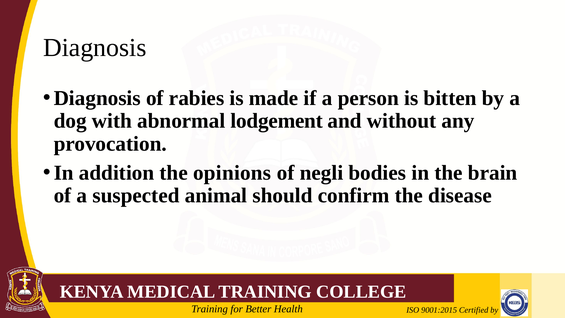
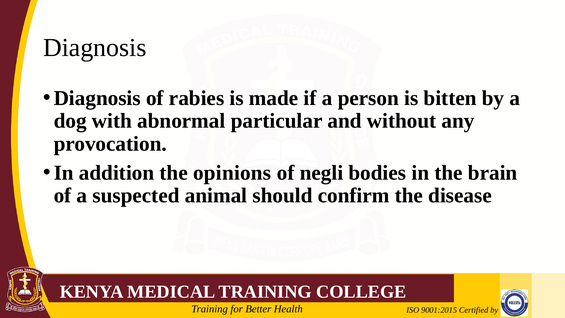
lodgement: lodgement -> particular
